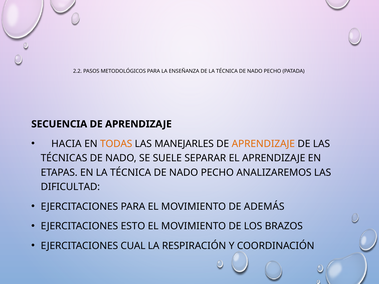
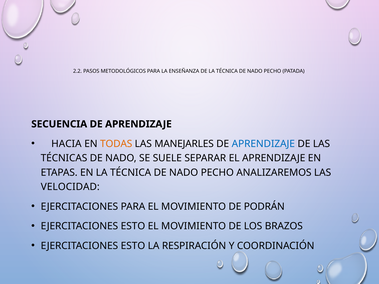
APRENDIZAJE at (263, 144) colour: orange -> blue
DIFICULTAD: DIFICULTAD -> VELOCIDAD
ADEMÁS: ADEMÁS -> PODRÁN
CUAL at (133, 246): CUAL -> ESTO
